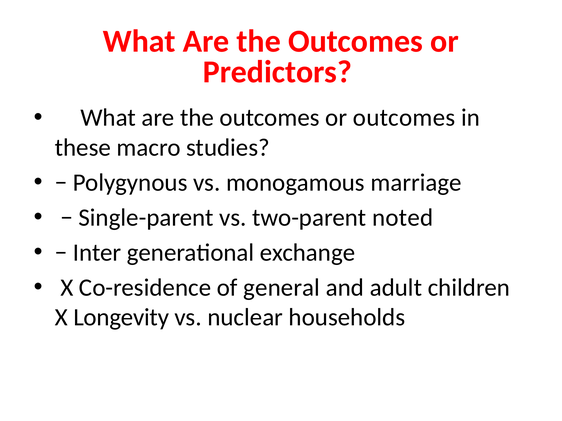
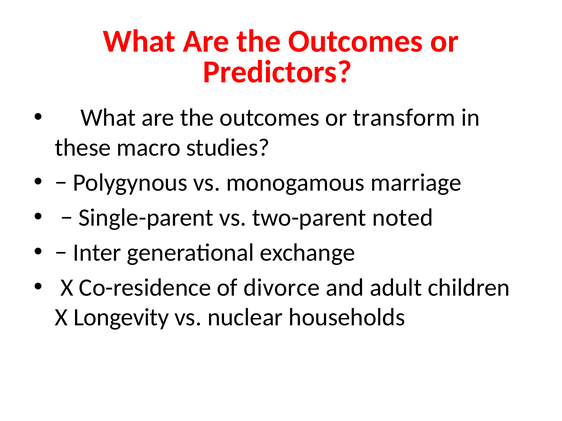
or outcomes: outcomes -> transform
general: general -> divorce
